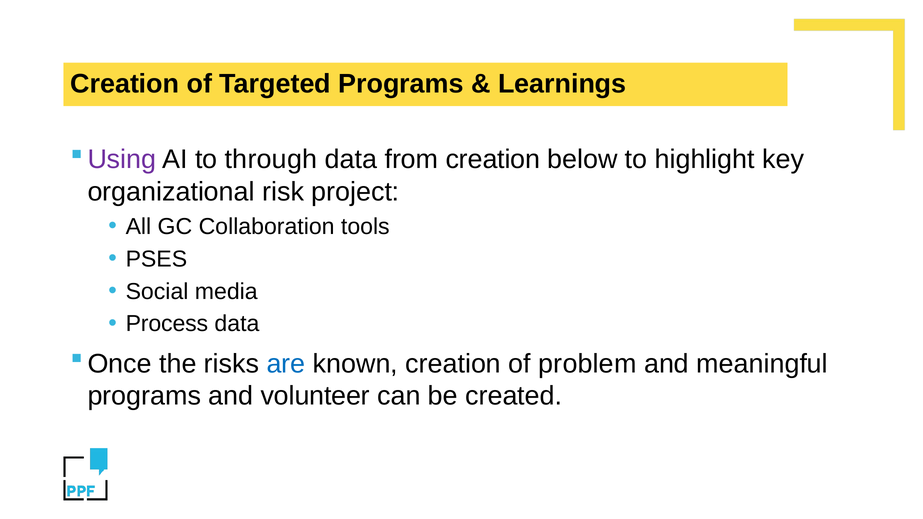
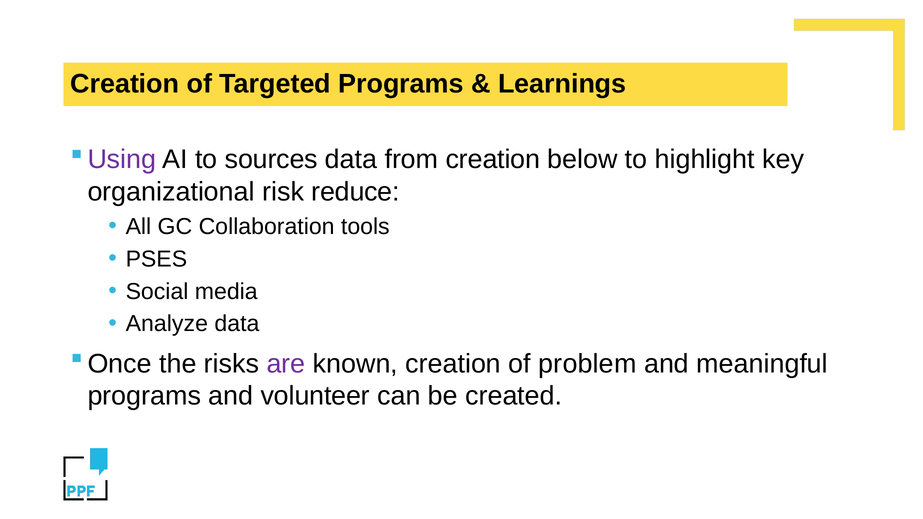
through: through -> sources
project: project -> reduce
Process: Process -> Analyze
are colour: blue -> purple
